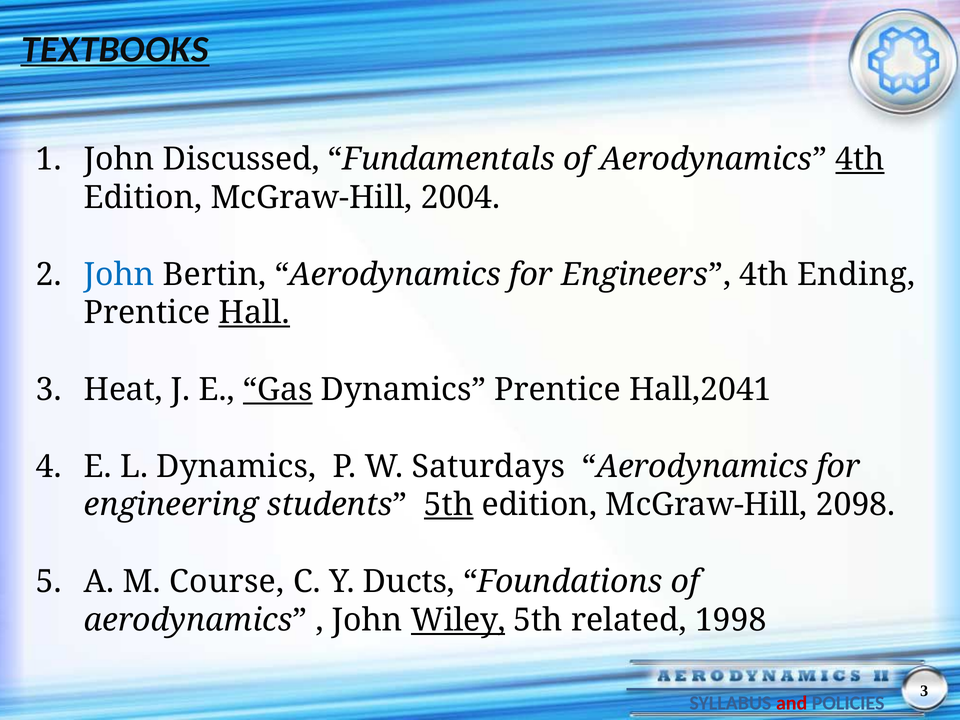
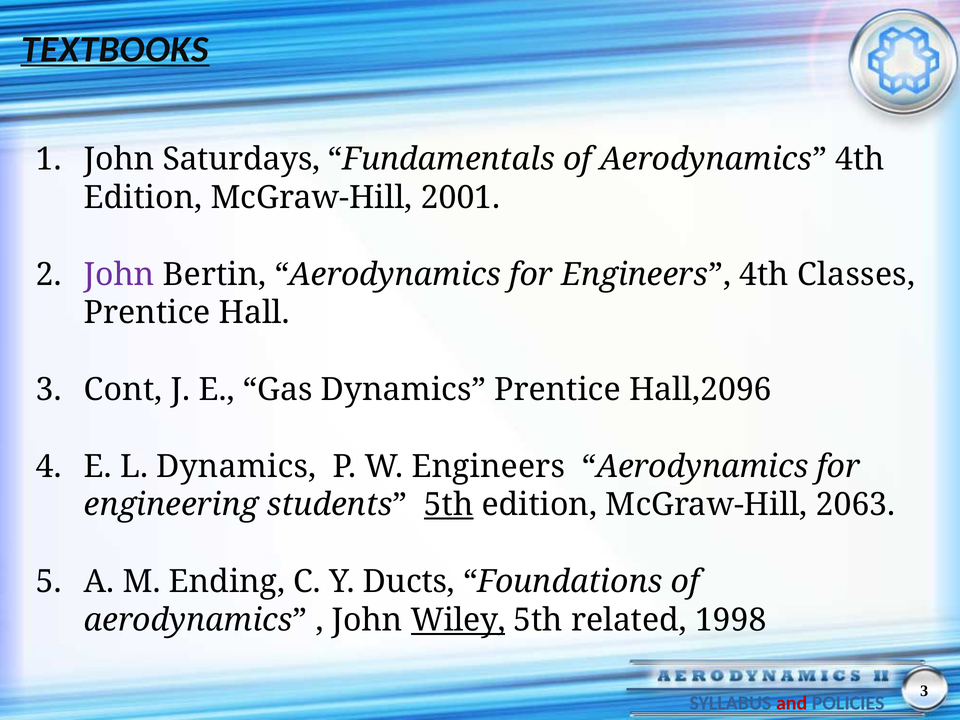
Discussed: Discussed -> Saturdays
4th at (860, 159) underline: present -> none
2004: 2004 -> 2001
John at (119, 275) colour: blue -> purple
Ending: Ending -> Classes
Hall underline: present -> none
Heat: Heat -> Cont
Gas underline: present -> none
Hall,2041: Hall,2041 -> Hall,2096
W Saturdays: Saturdays -> Engineers
2098: 2098 -> 2063
Course: Course -> Ending
